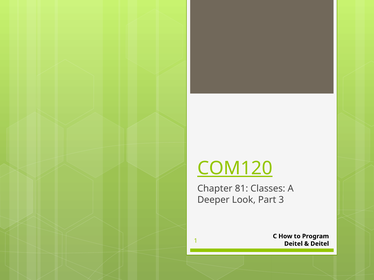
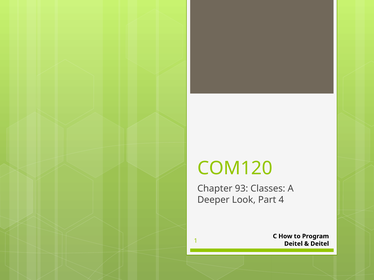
COM120 underline: present -> none
81: 81 -> 93
3: 3 -> 4
